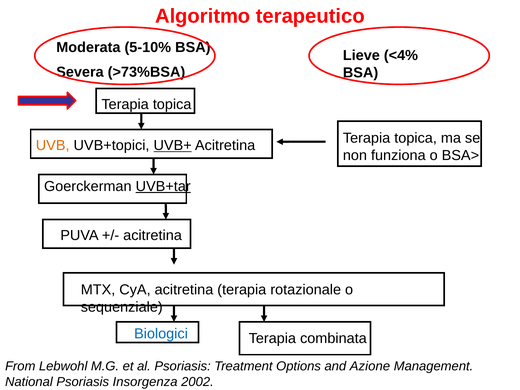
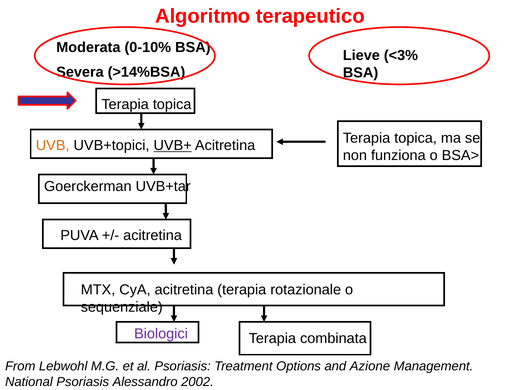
5-10%: 5-10% -> 0-10%
<4%: <4% -> <3%
>73%BSA: >73%BSA -> >14%BSA
UVB+tar underline: present -> none
Biologici colour: blue -> purple
Insorgenza: Insorgenza -> Alessandro
